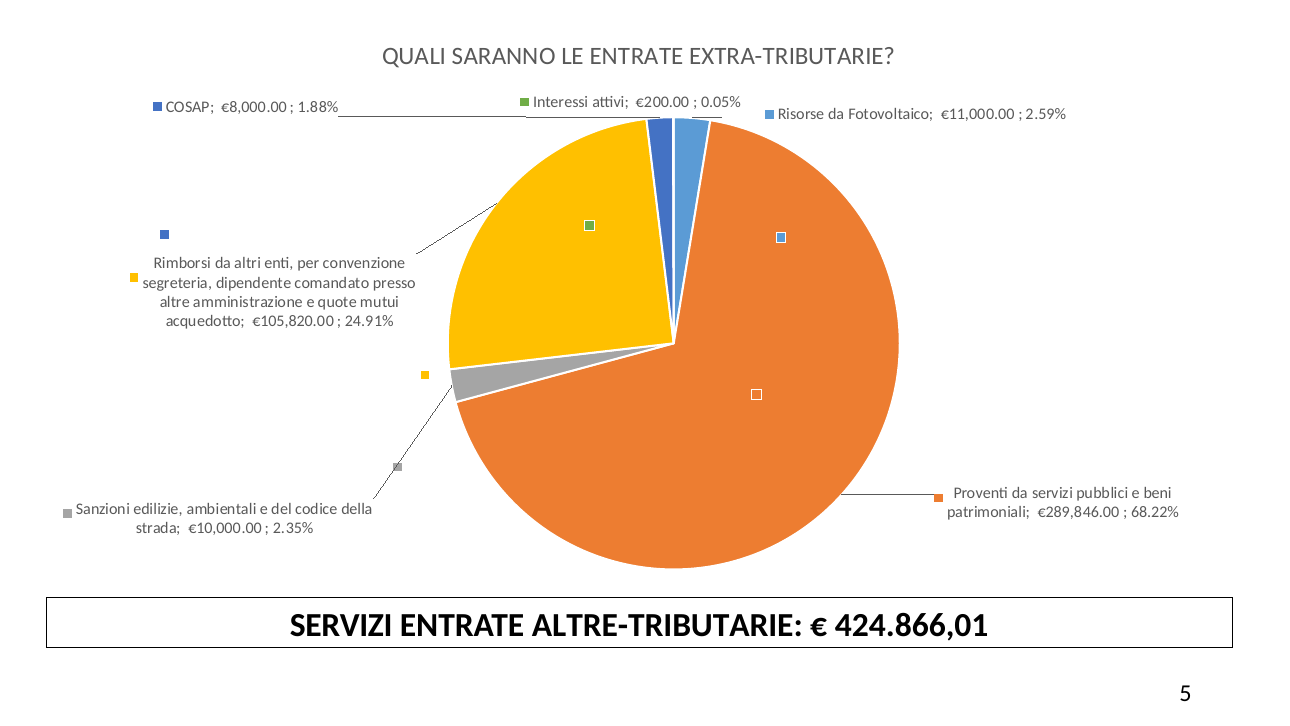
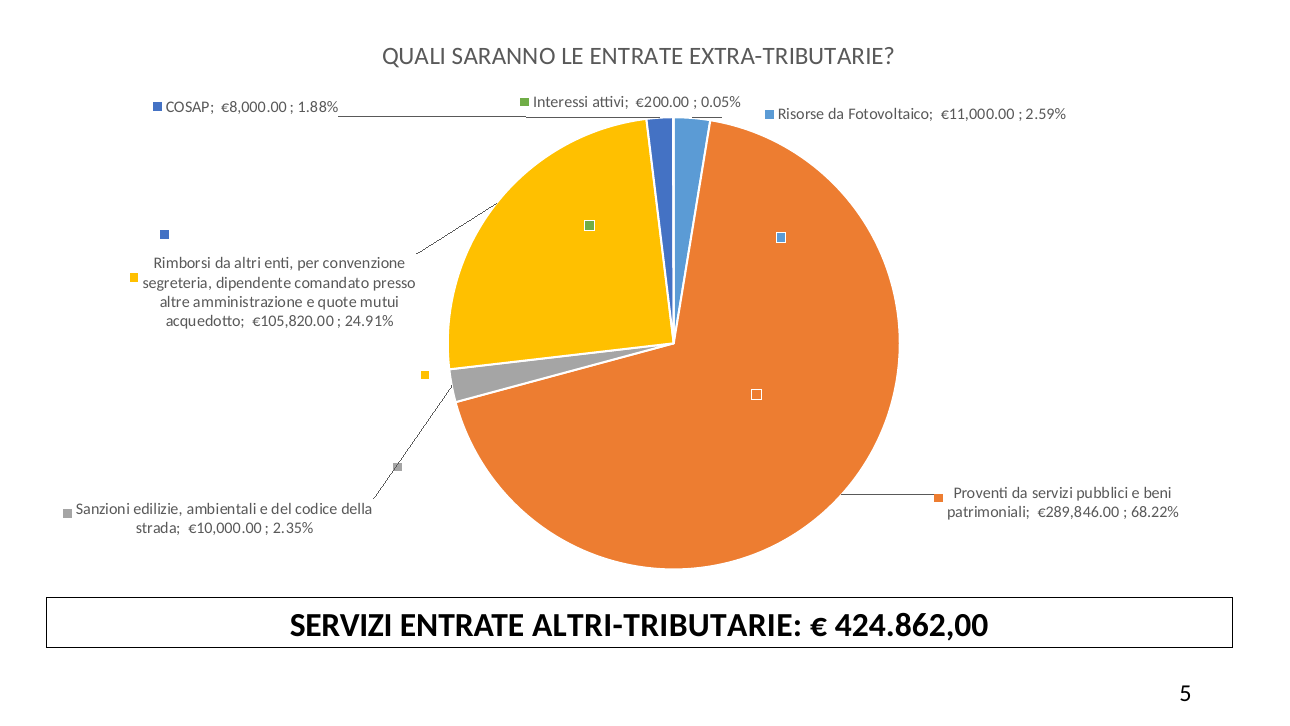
ALTRE-TRIBUTARIE: ALTRE-TRIBUTARIE -> ALTRI-TRIBUTARIE
424.866,01: 424.866,01 -> 424.862,00
